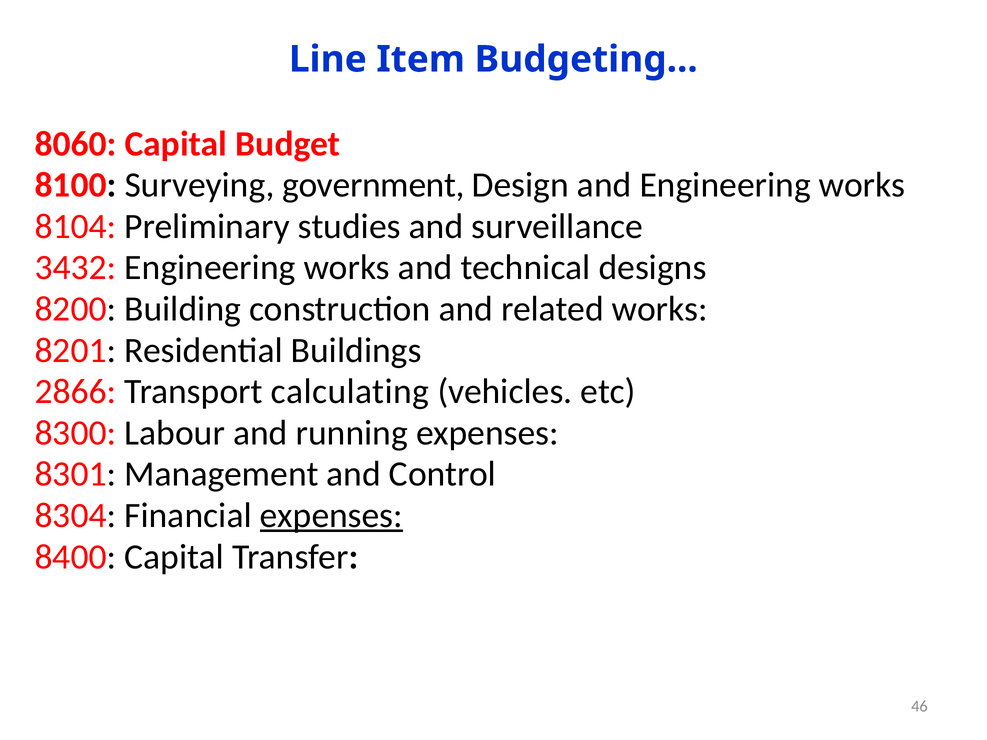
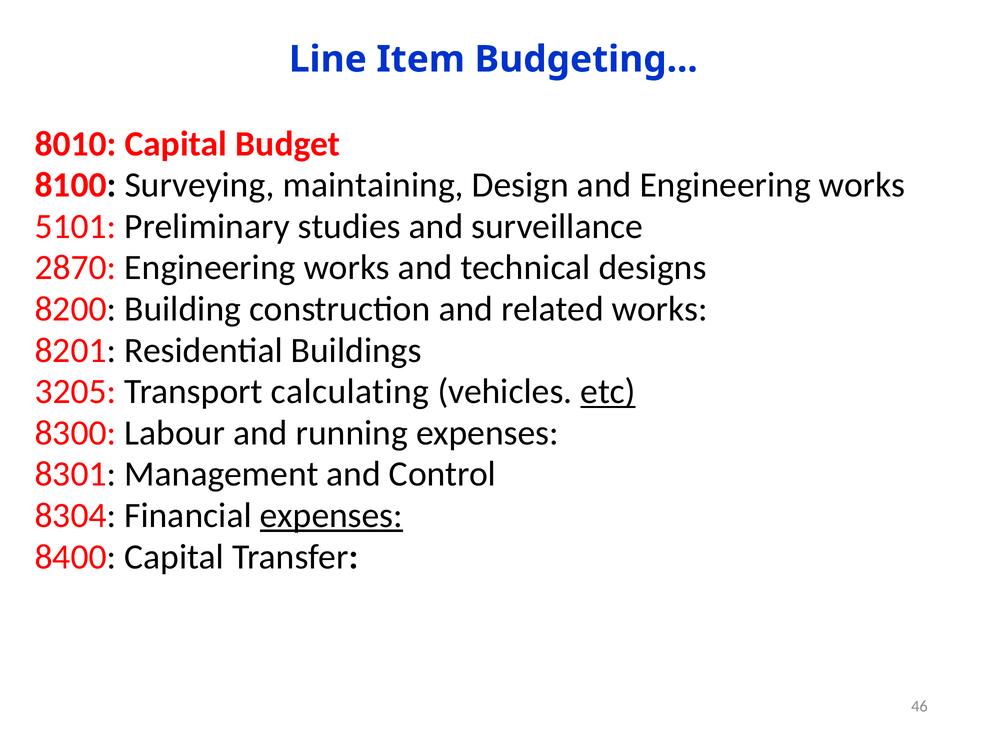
8060: 8060 -> 8010
government: government -> maintaining
8104: 8104 -> 5101
3432: 3432 -> 2870
2866: 2866 -> 3205
etc underline: none -> present
